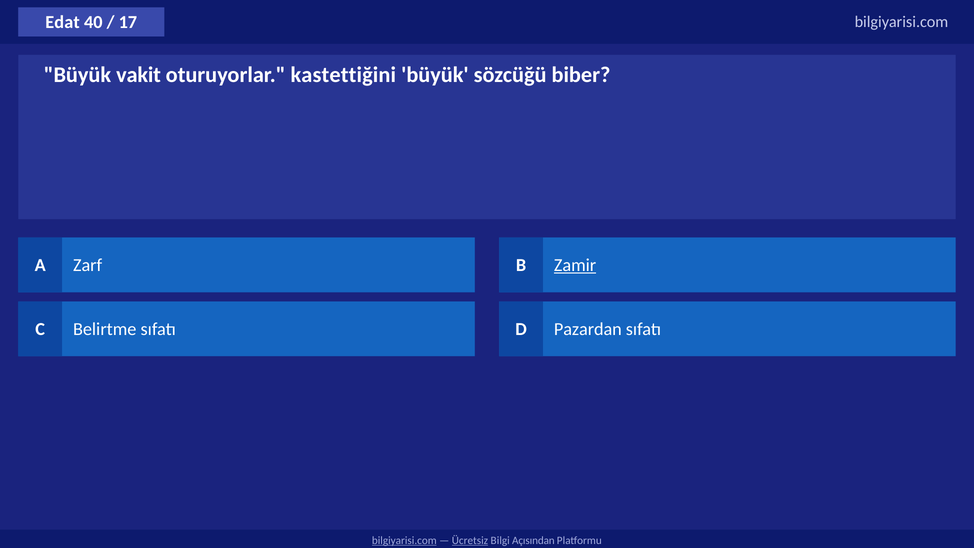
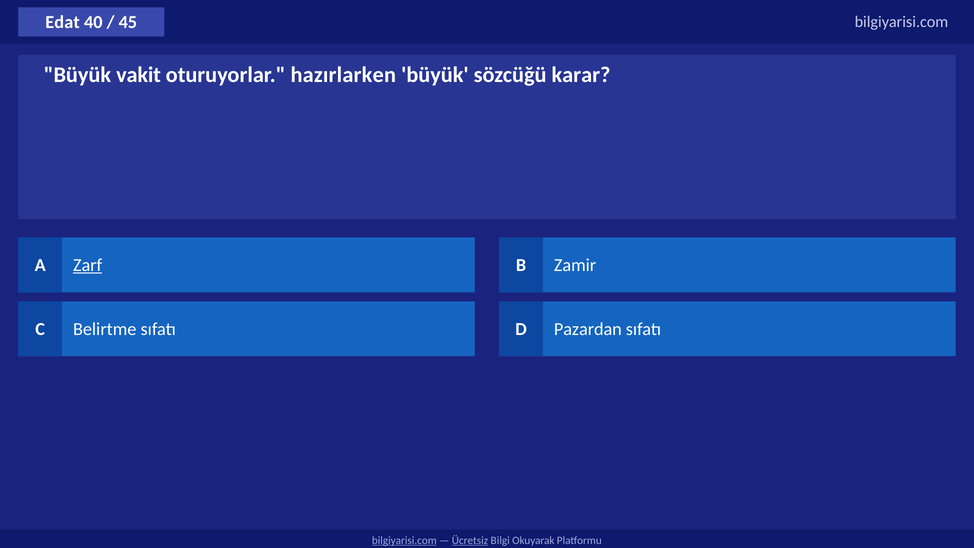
17: 17 -> 45
kastettiğini: kastettiğini -> hazırlarken
biber: biber -> karar
Zarf underline: none -> present
Zamir underline: present -> none
Açısından: Açısından -> Okuyarak
